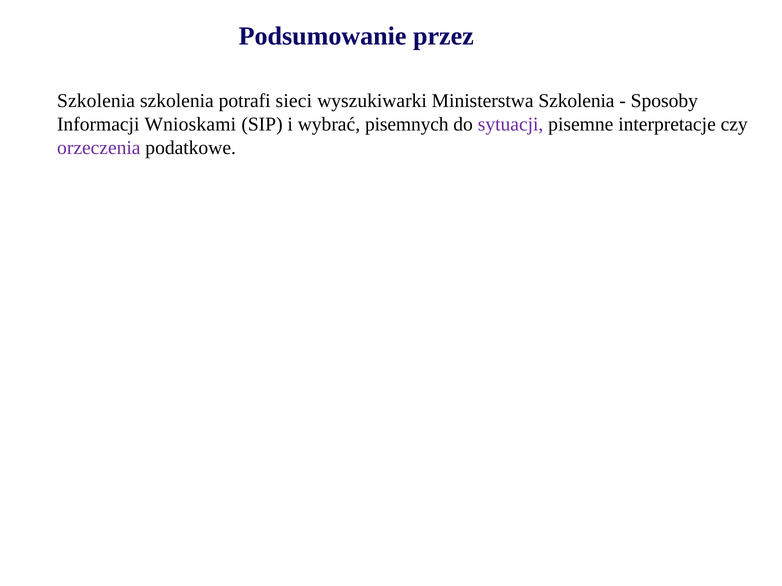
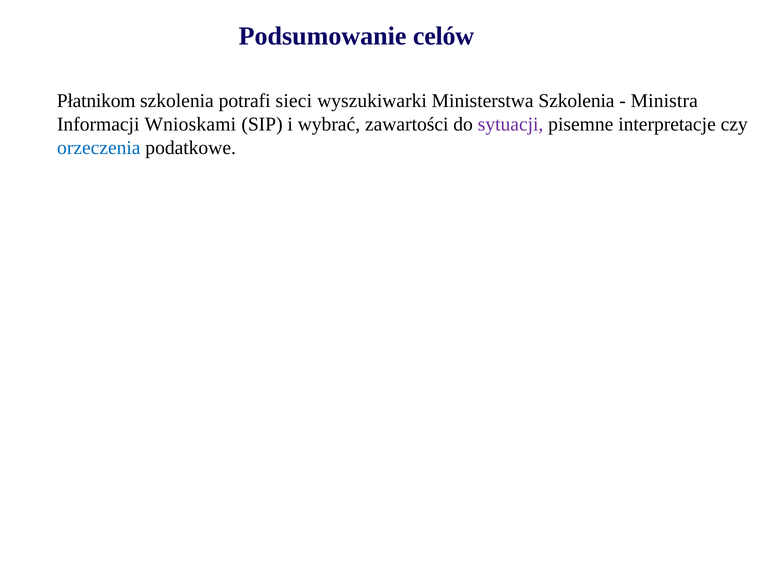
przez: przez -> celów
Szkolenia at (96, 101): Szkolenia -> Płatnikom
Sposoby: Sposoby -> Ministra
pisemnych: pisemnych -> zawartości
orzeczenia colour: purple -> blue
